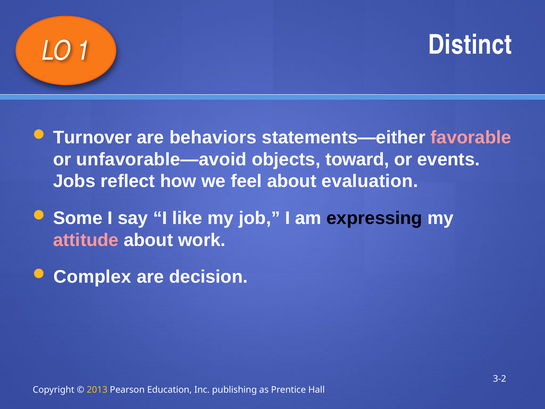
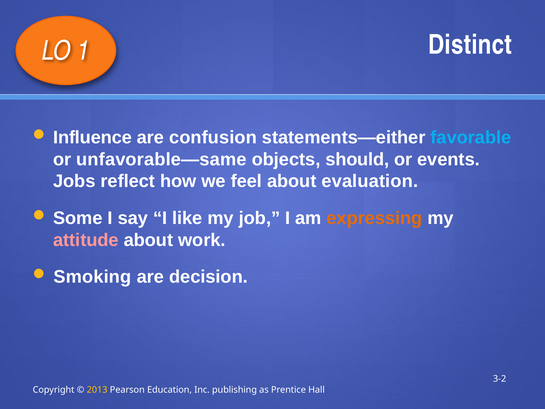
Turnover: Turnover -> Influence
behaviors: behaviors -> confusion
favorable colour: pink -> light blue
unfavorable—avoid: unfavorable—avoid -> unfavorable—same
toward: toward -> should
expressing colour: black -> orange
Complex: Complex -> Smoking
